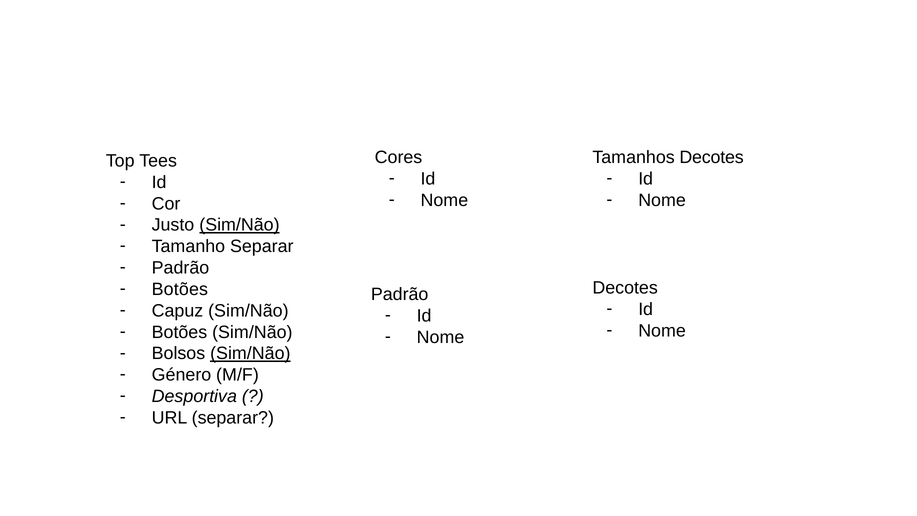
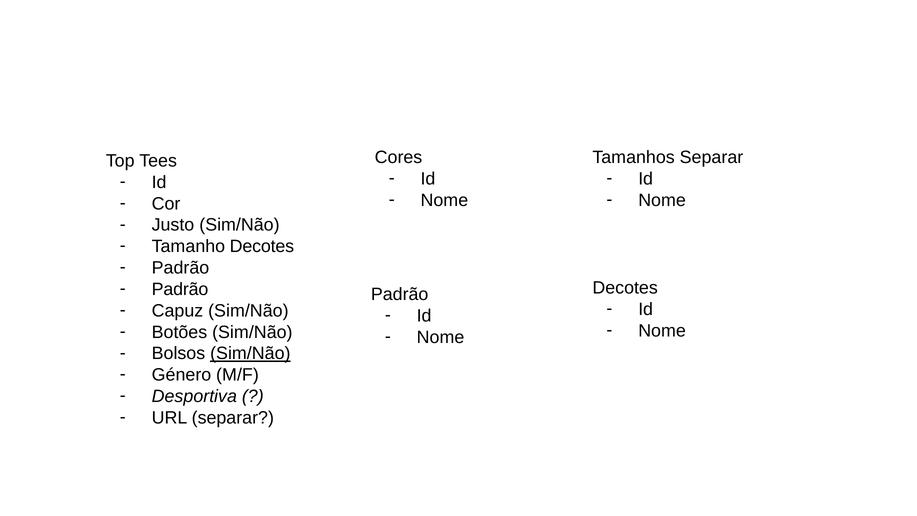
Tamanhos Decotes: Decotes -> Separar
Sim/Não at (239, 225) underline: present -> none
Tamanho Separar: Separar -> Decotes
Botões at (180, 289): Botões -> Padrão
